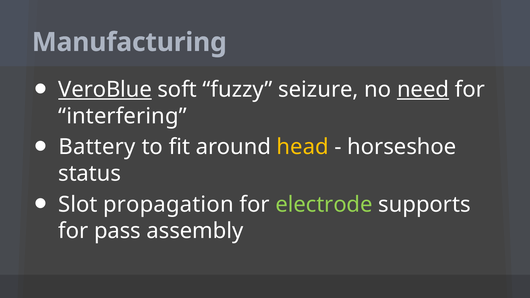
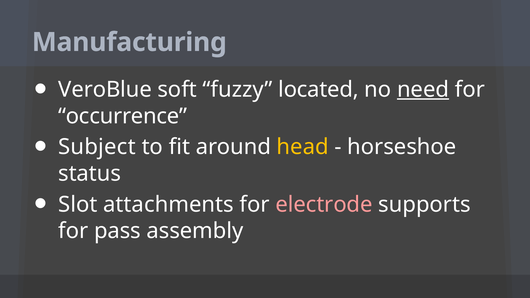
VeroBlue underline: present -> none
seizure: seizure -> located
interfering: interfering -> occurrence
Battery: Battery -> Subject
propagation: propagation -> attachments
electrode colour: light green -> pink
